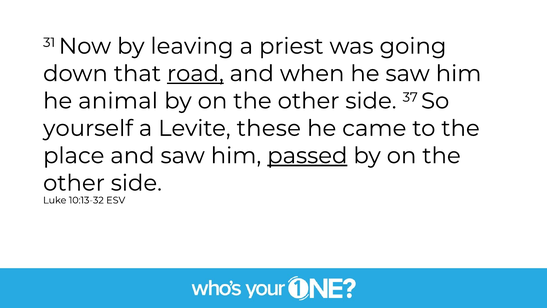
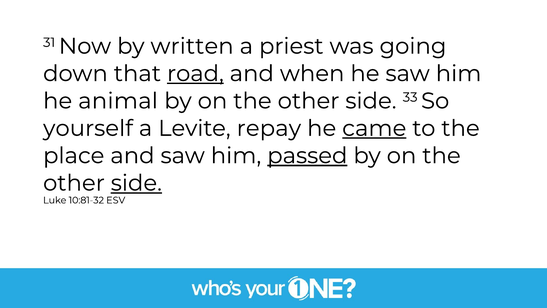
leaving: leaving -> written
37: 37 -> 33
these: these -> repay
came underline: none -> present
side at (136, 183) underline: none -> present
10:13-32: 10:13-32 -> 10:81-32
